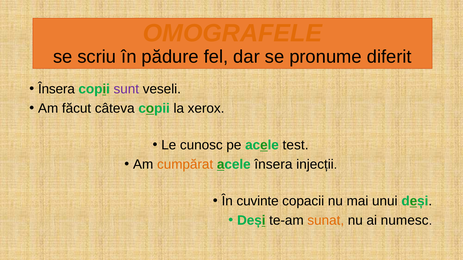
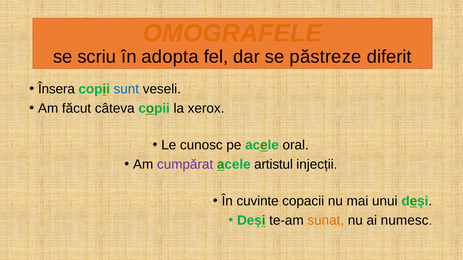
pădure: pădure -> adopta
pronume: pronume -> păstreze
sunt colour: purple -> blue
test: test -> oral
cumpărat colour: orange -> purple
acele însera: însera -> artistul
